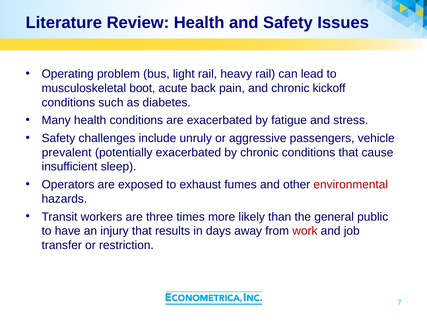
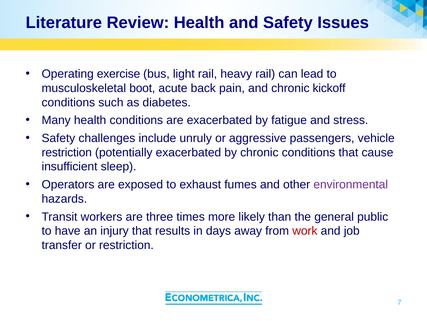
problem: problem -> exercise
prevalent at (67, 152): prevalent -> restriction
environmental colour: red -> purple
